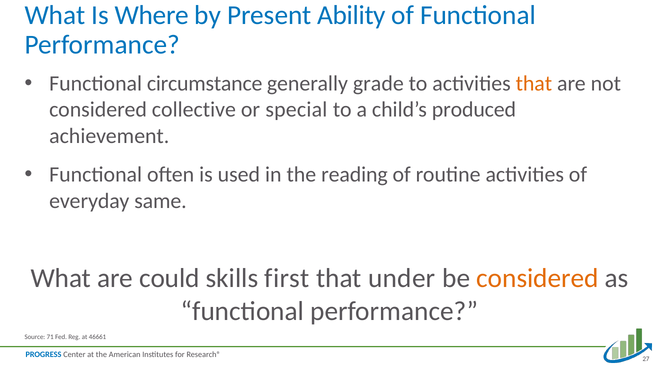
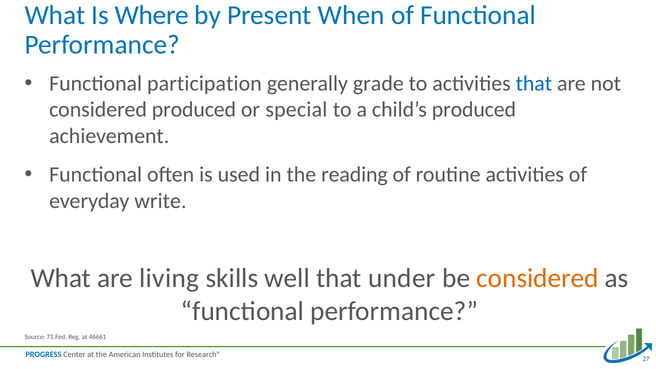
Ability: Ability -> When
circumstance: circumstance -> participation
that at (534, 84) colour: orange -> blue
considered collective: collective -> produced
same: same -> write
could: could -> living
first: first -> well
